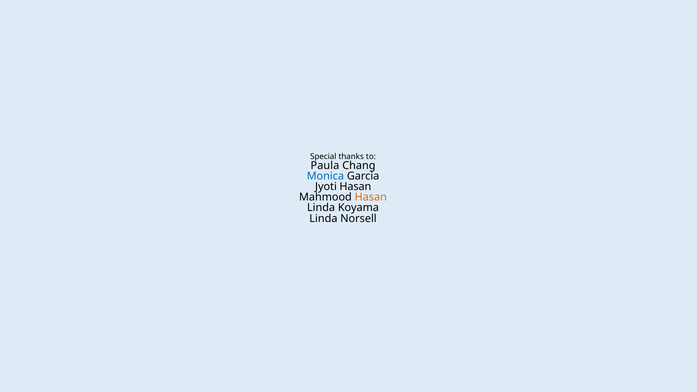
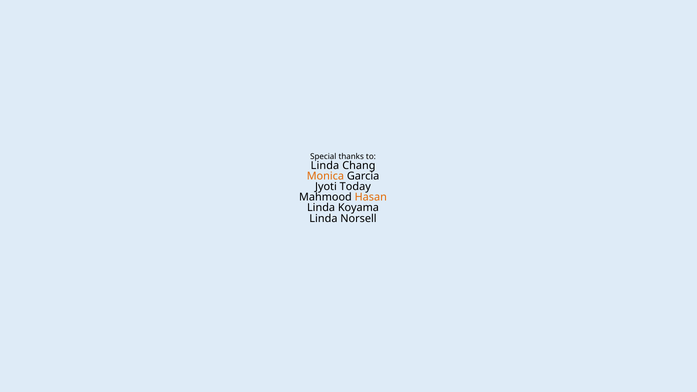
Paula at (325, 166): Paula -> Linda
Monica colour: blue -> orange
Jyoti Hasan: Hasan -> Today
